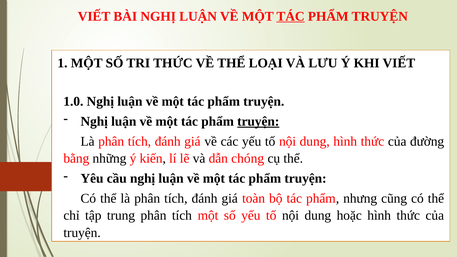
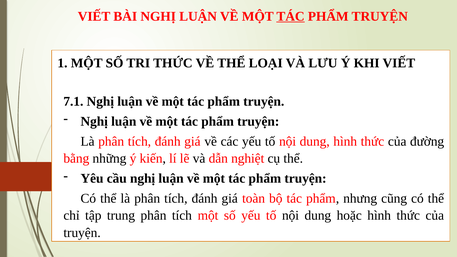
1.0: 1.0 -> 7.1
truyện at (258, 121) underline: present -> none
chóng: chóng -> nghiệt
